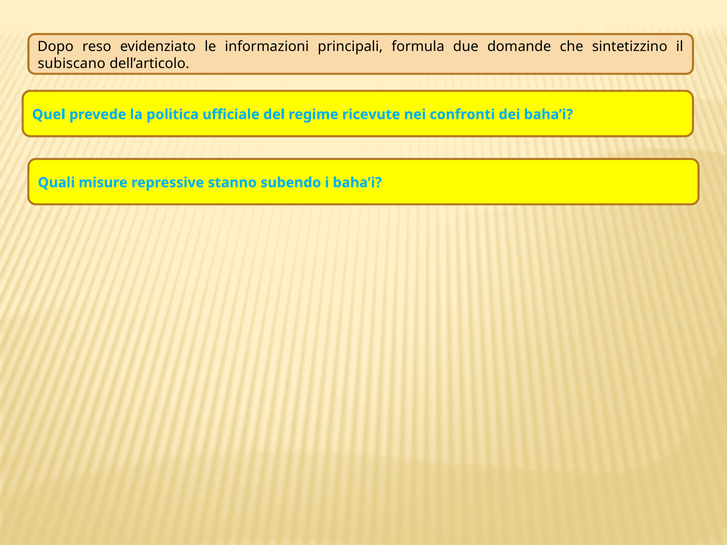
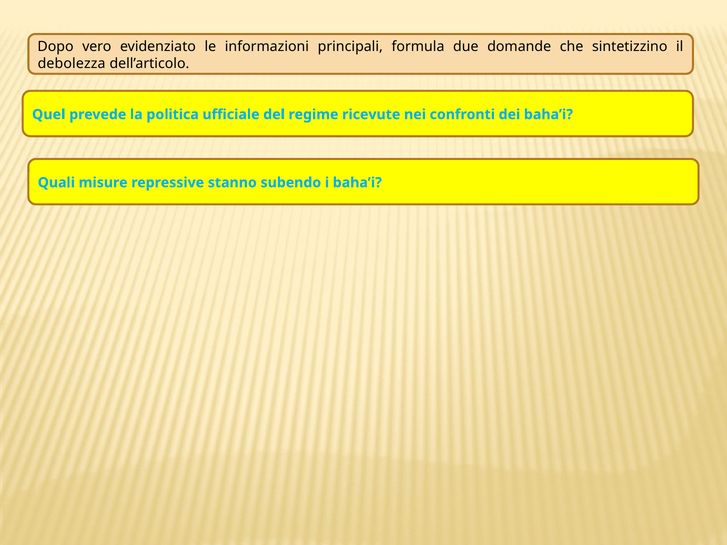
reso: reso -> vero
subiscano: subiscano -> debolezza
